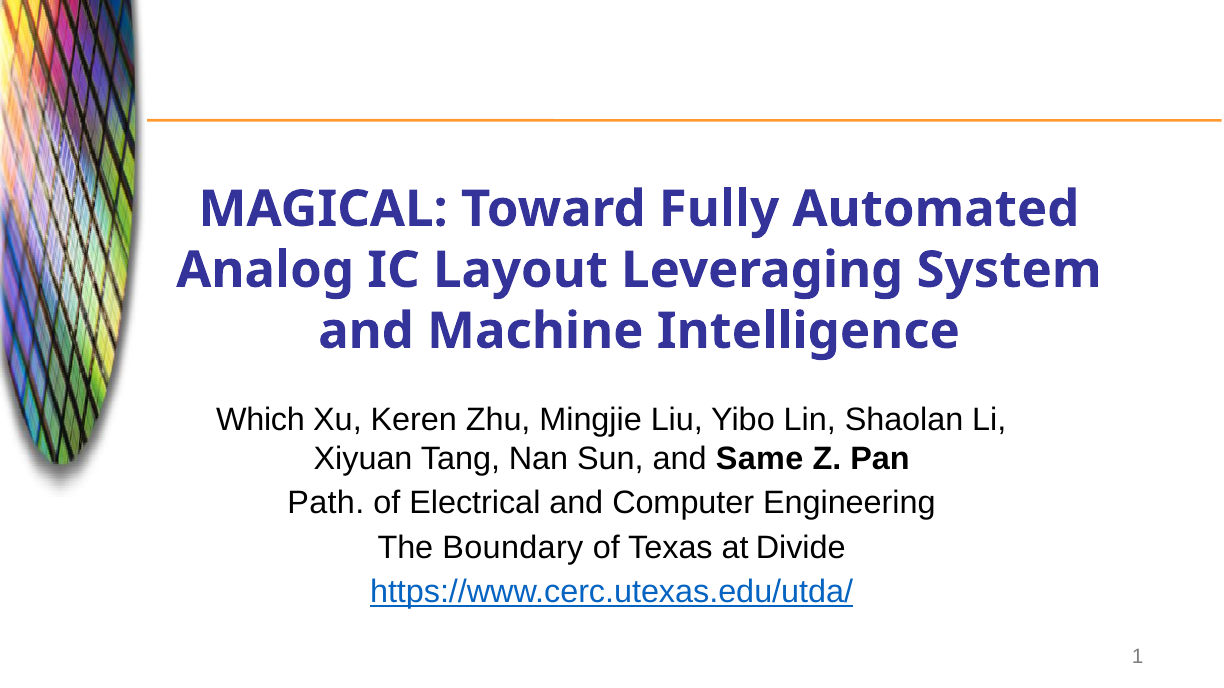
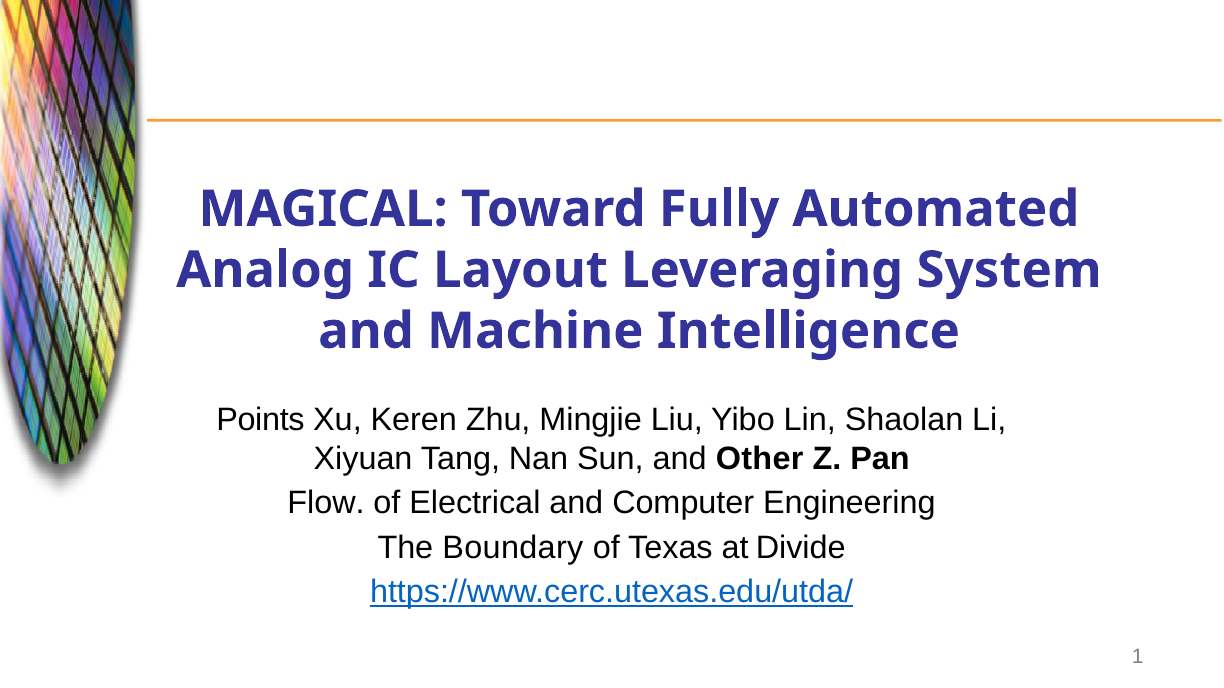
Which: Which -> Points
Same: Same -> Other
Path: Path -> Flow
